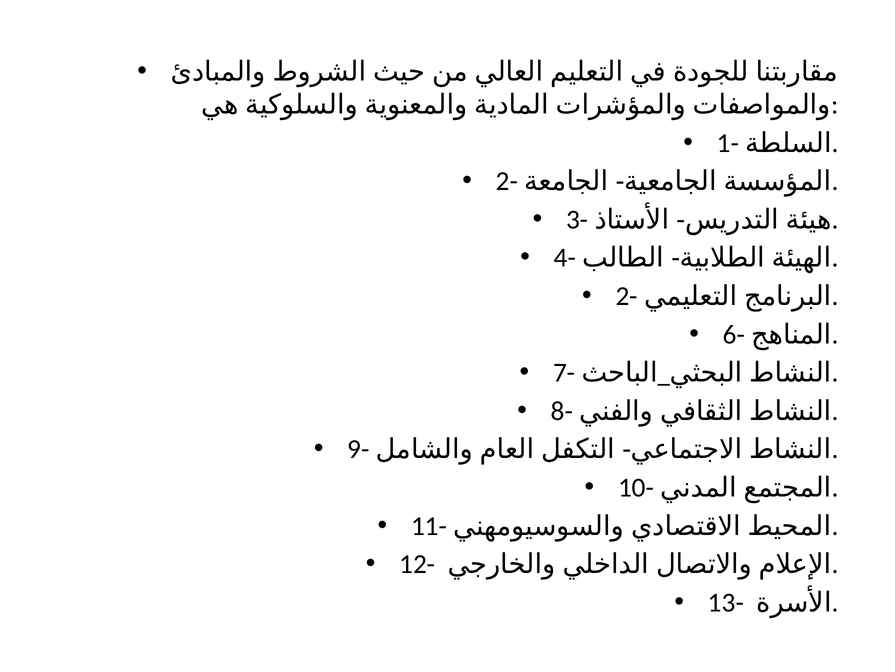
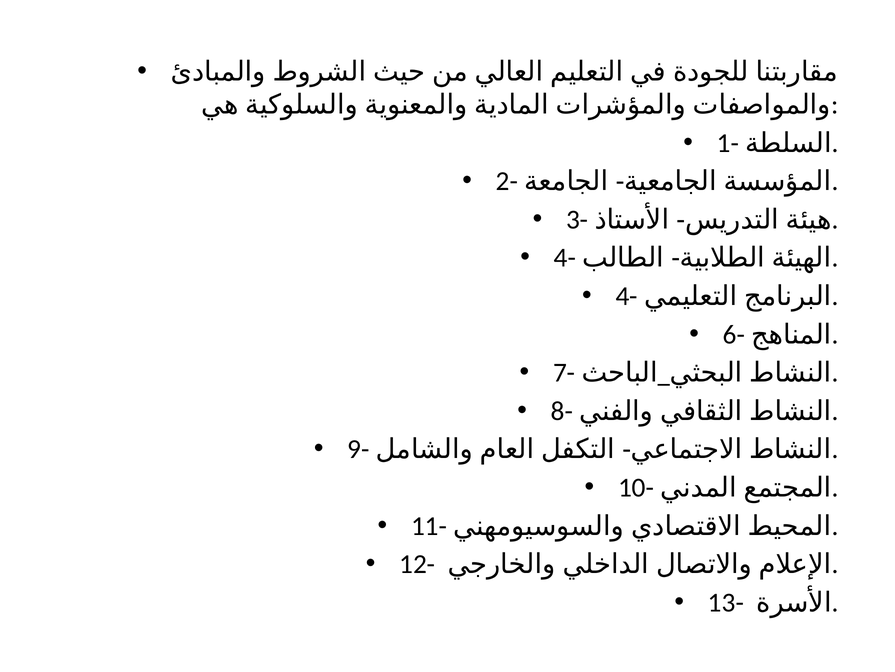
2- at (627, 296): 2- -> 4-
